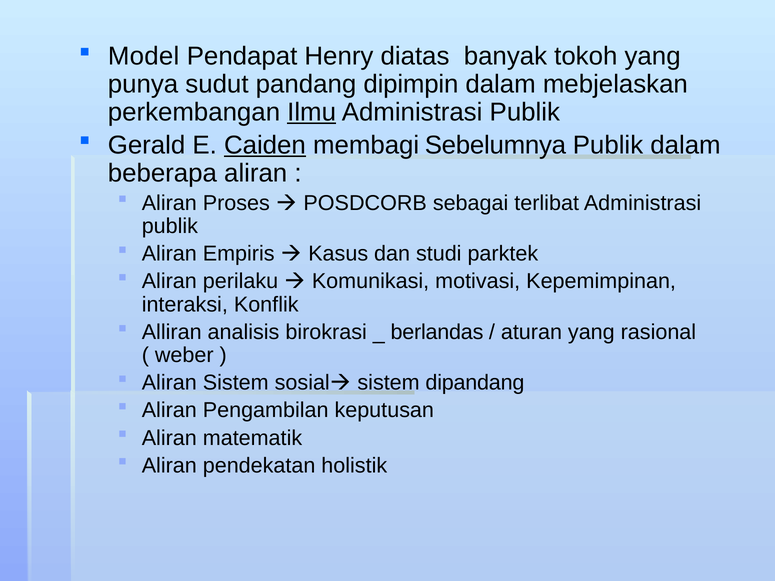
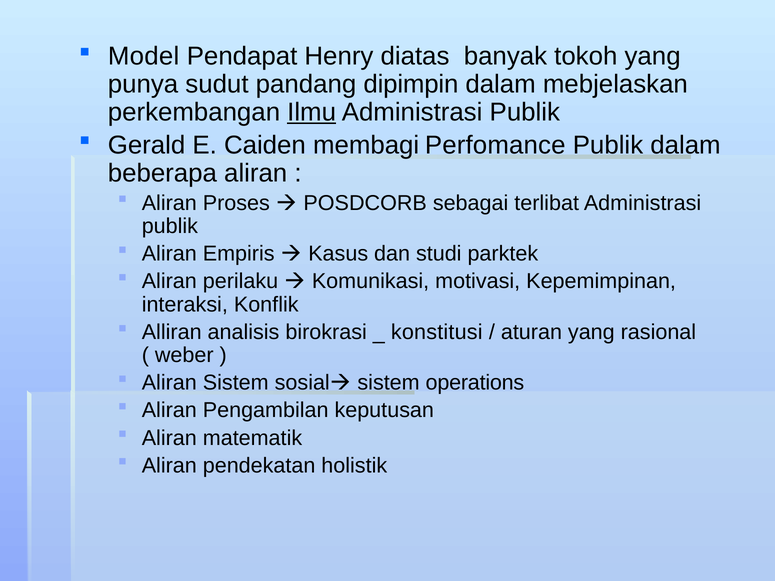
Caiden underline: present -> none
Sebelumnya: Sebelumnya -> Perfomance
berlandas: berlandas -> konstitusi
dipandang: dipandang -> operations
